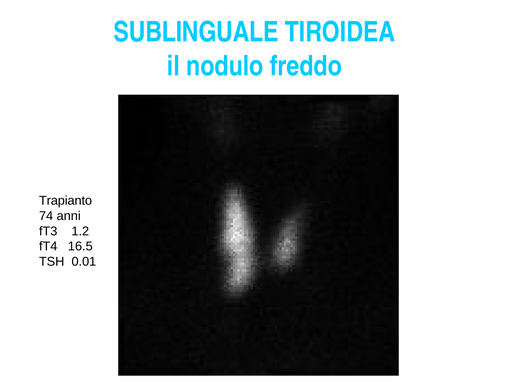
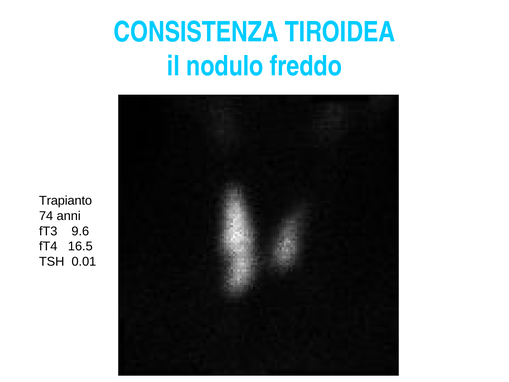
SUBLINGUALE: SUBLINGUALE -> CONSISTENZA
1.2: 1.2 -> 9.6
